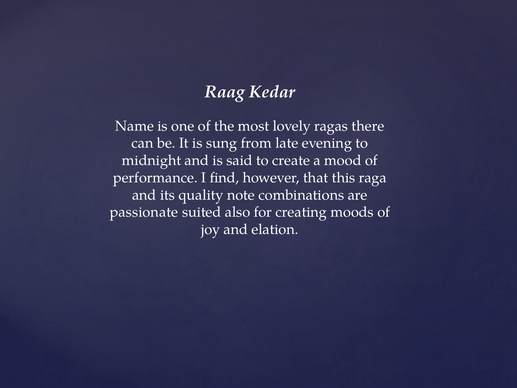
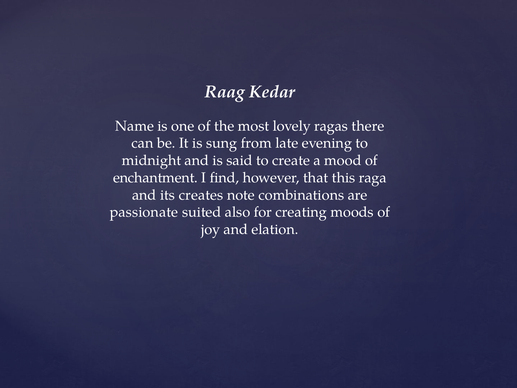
performance: performance -> enchantment
quality: quality -> creates
